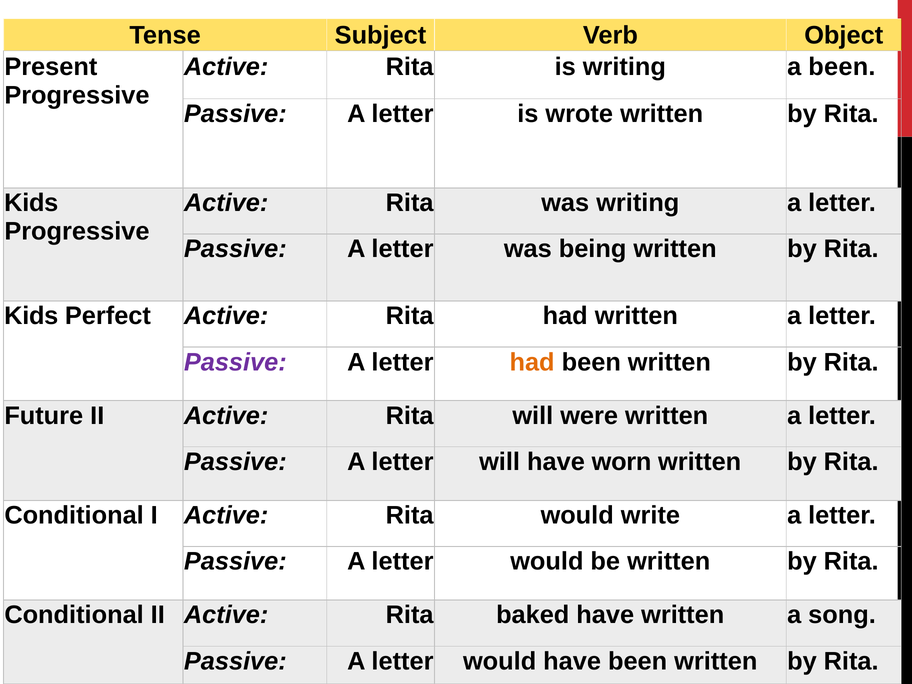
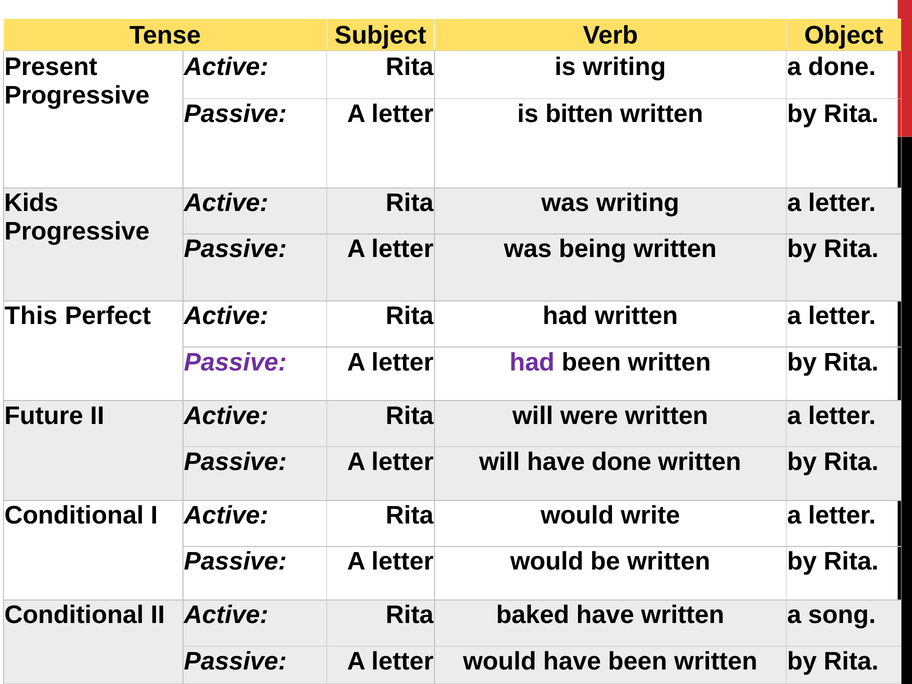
a been: been -> done
wrote: wrote -> bitten
Kids at (31, 316): Kids -> This
had at (532, 362) colour: orange -> purple
have worn: worn -> done
